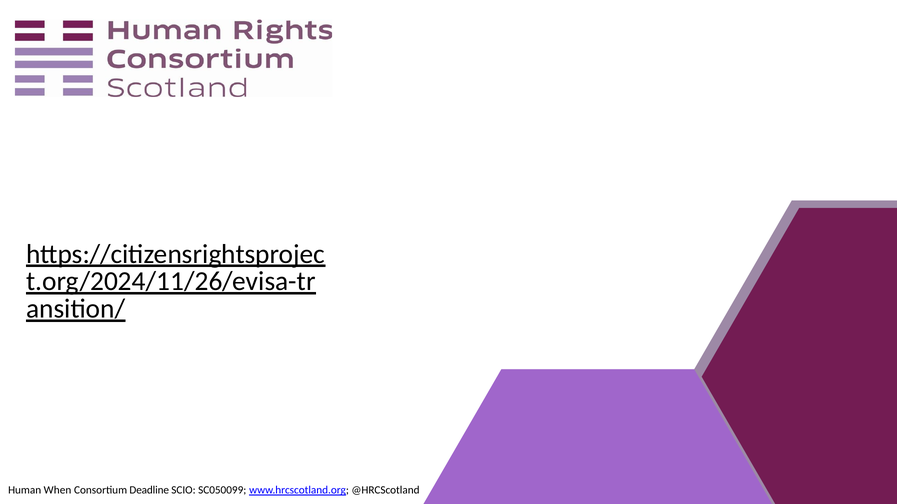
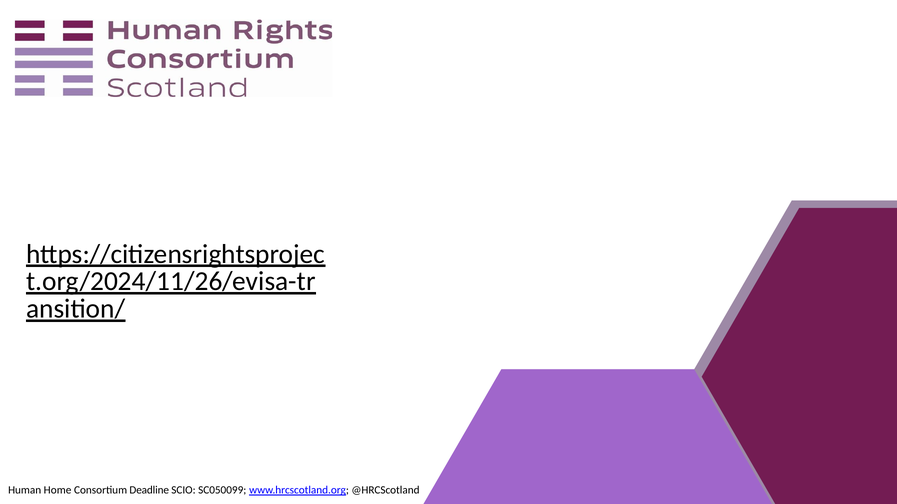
When: When -> Home
